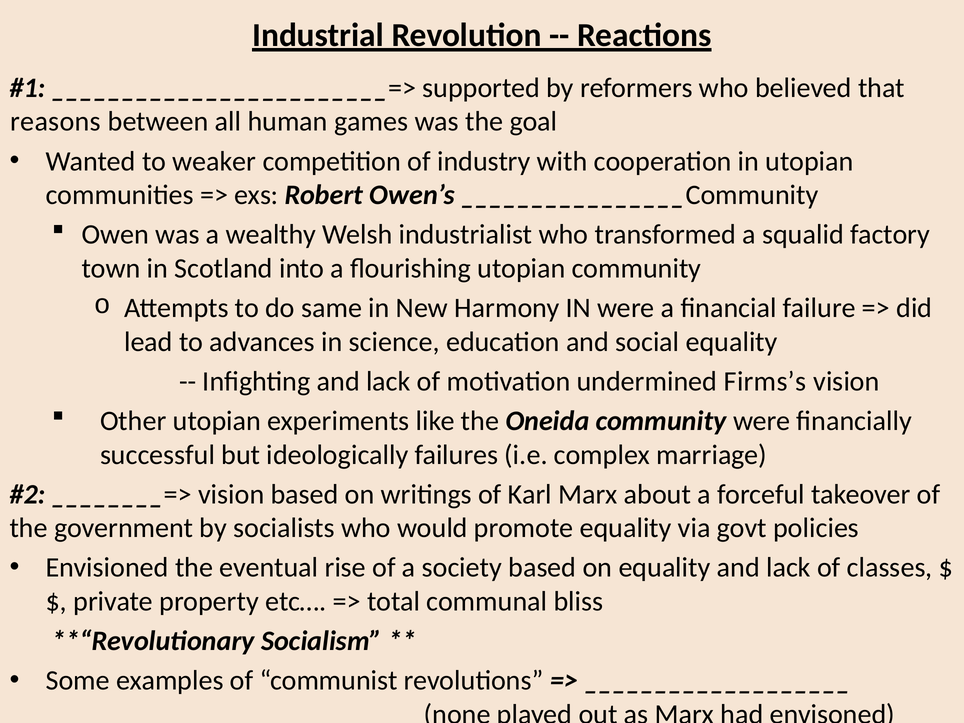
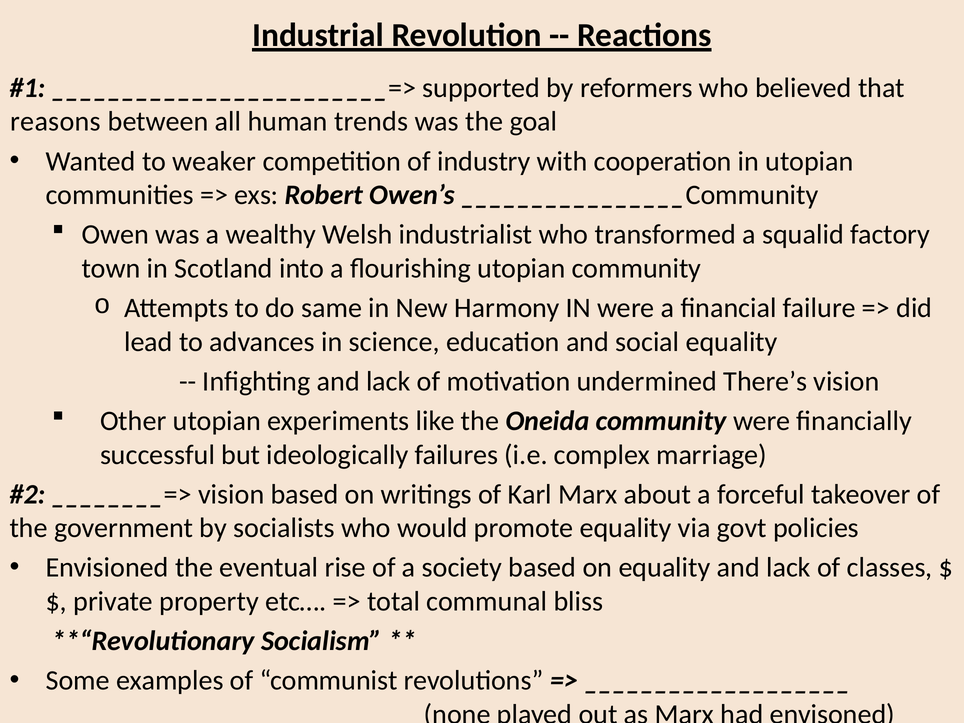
games: games -> trends
Firms’s: Firms’s -> There’s
